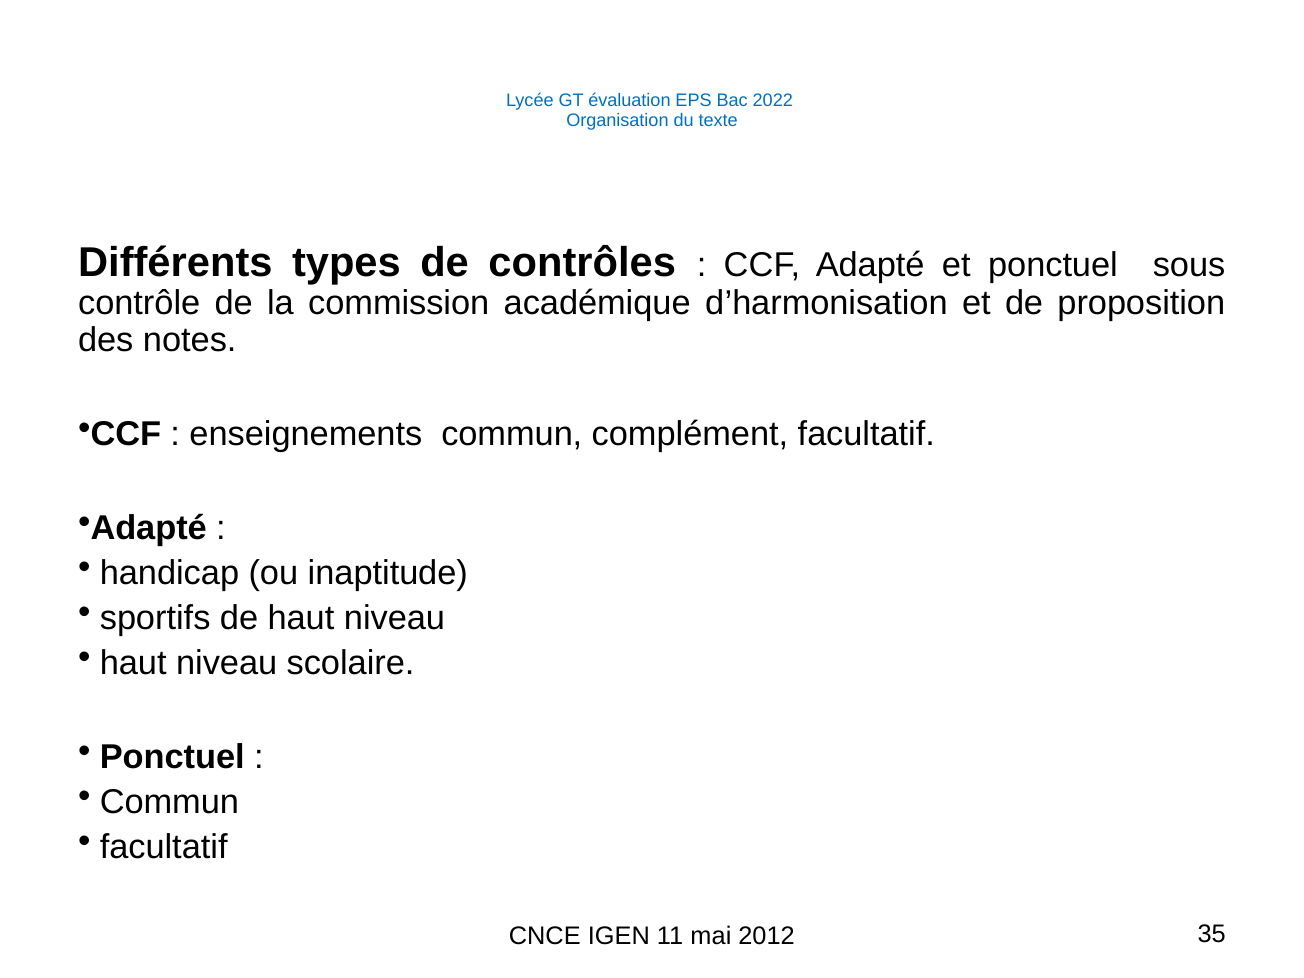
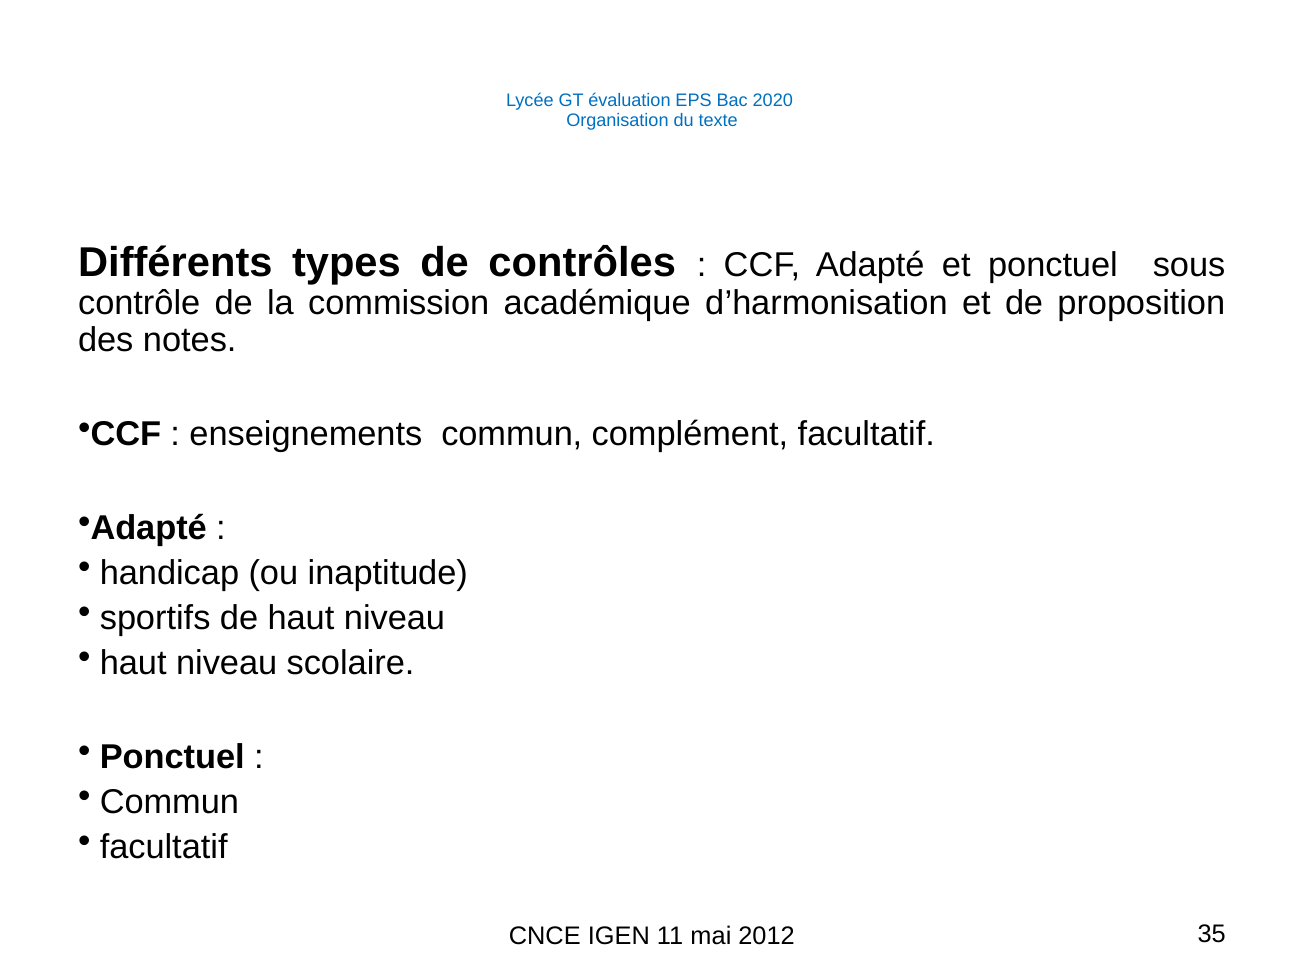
2022: 2022 -> 2020
